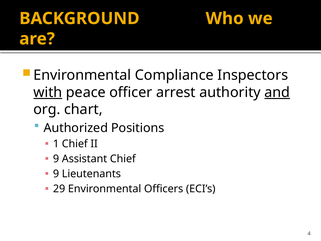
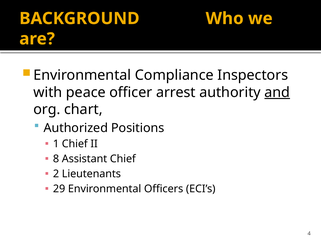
with underline: present -> none
9 at (56, 159): 9 -> 8
9 at (56, 174): 9 -> 2
